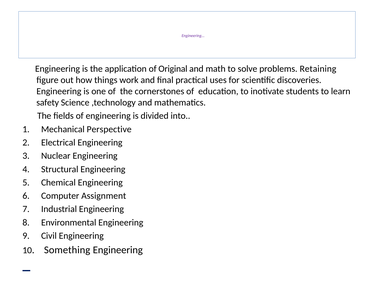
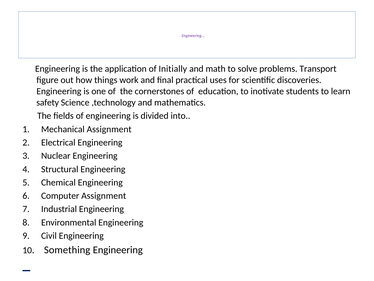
Original: Original -> Initially
Retaining: Retaining -> Transport
Mechanical Perspective: Perspective -> Assignment
